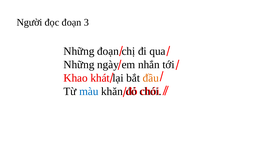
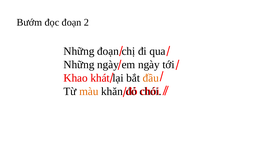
Người: Người -> Bướm
3: 3 -> 2
em nhắn: nhắn -> ngày
màu colour: blue -> orange
